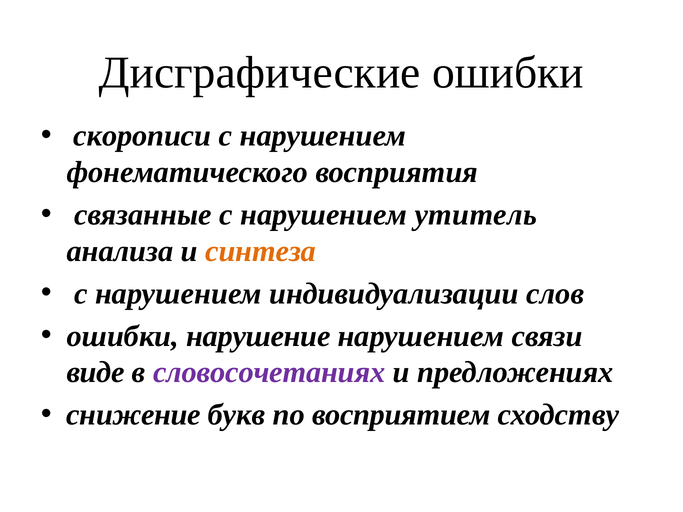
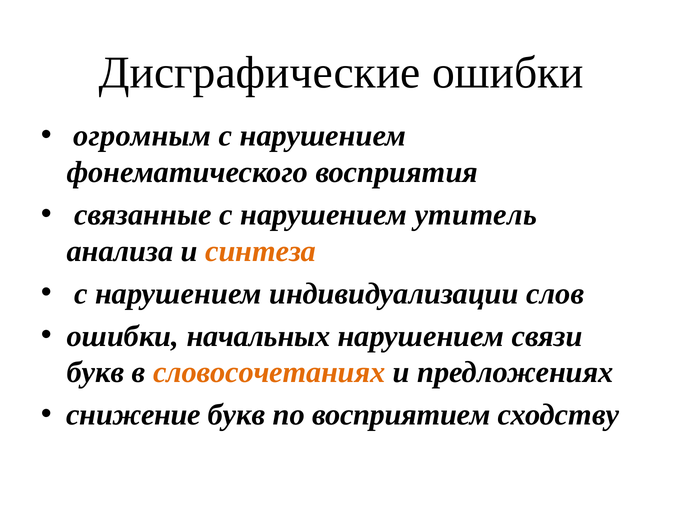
скорописи: скорописи -> огромным
нарушение: нарушение -> начальных
виде at (96, 373): виде -> букв
словосочетаниях colour: purple -> orange
